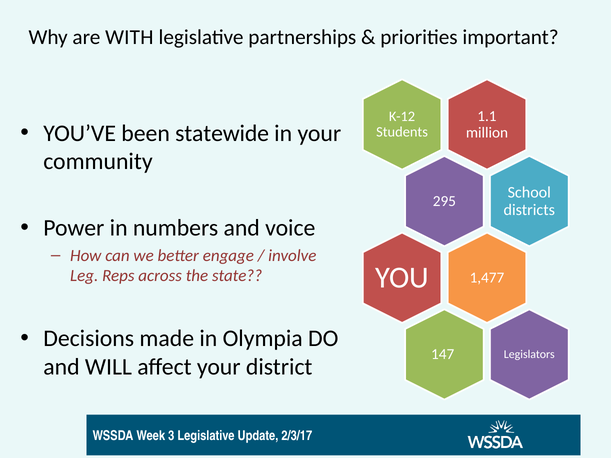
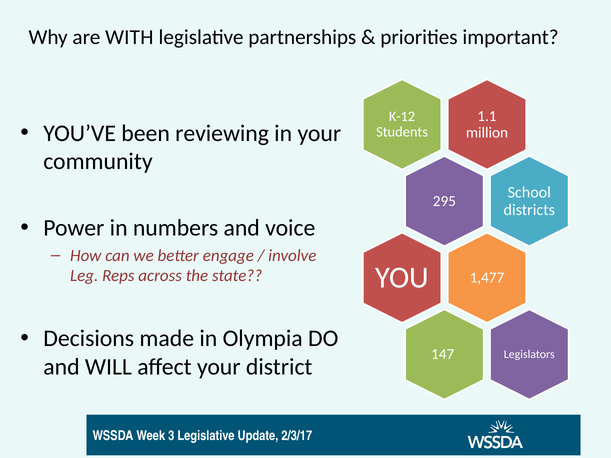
statewide: statewide -> reviewing
